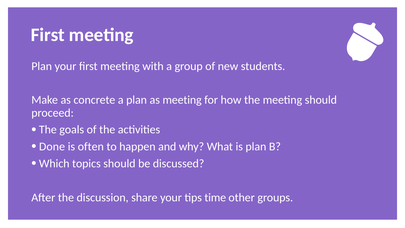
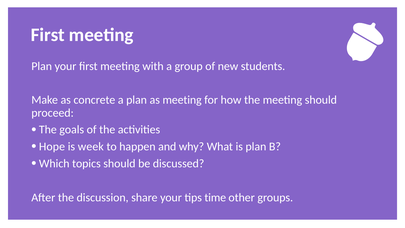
Done: Done -> Hope
often: often -> week
